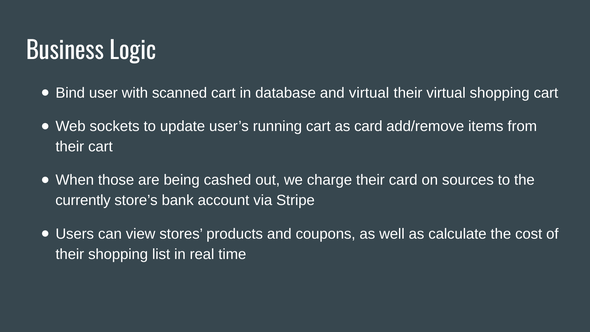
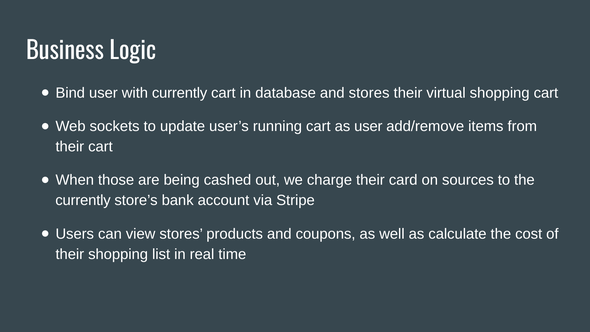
with scanned: scanned -> currently
and virtual: virtual -> stores
as card: card -> user
